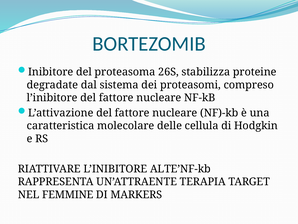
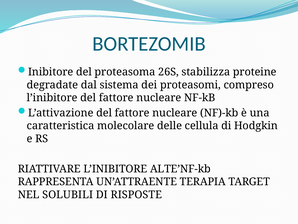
FEMMINE: FEMMINE -> SOLUBILI
MARKERS: MARKERS -> RISPOSTE
